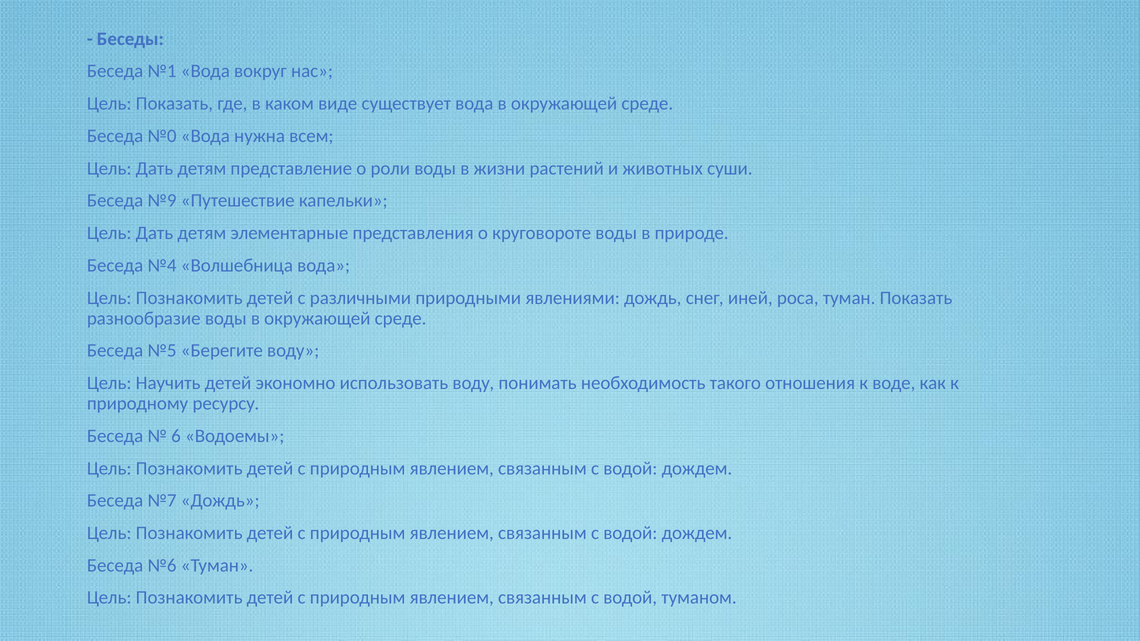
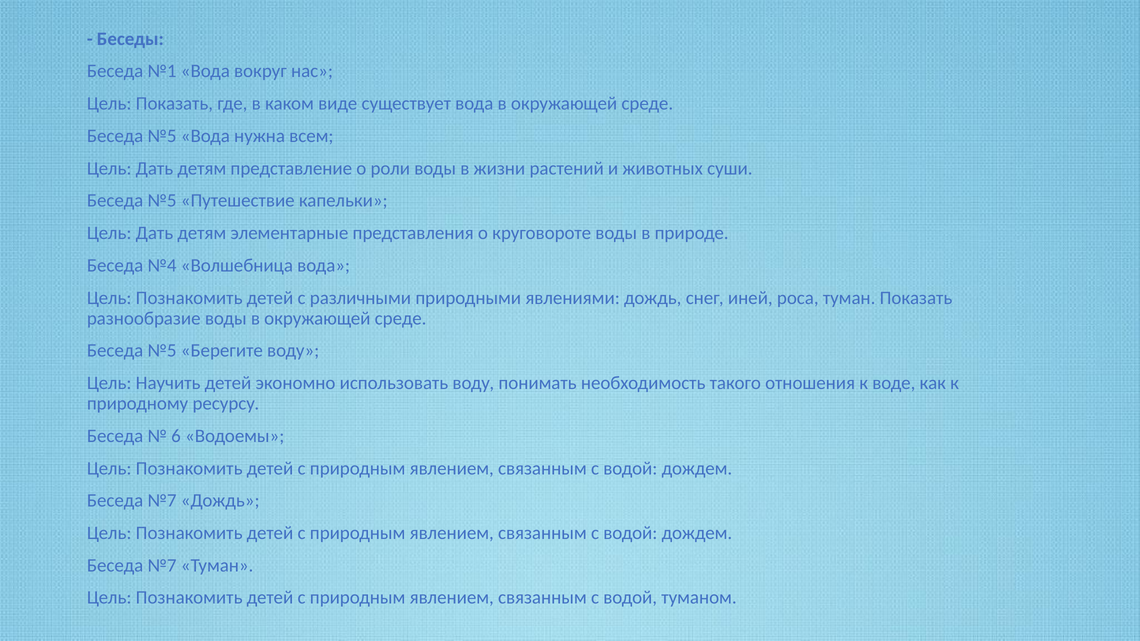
№0 at (162, 136): №0 -> №5
№9 at (162, 201): №9 -> №5
№6 at (162, 566): №6 -> №7
